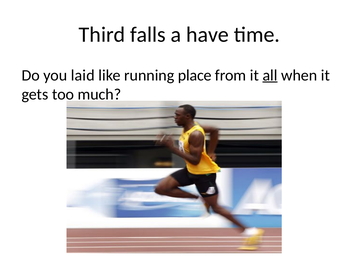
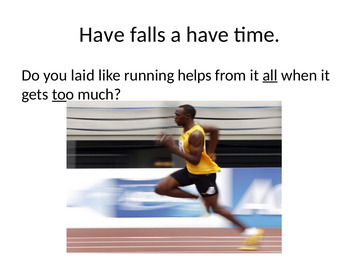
Third at (102, 35): Third -> Have
place: place -> helps
too underline: none -> present
